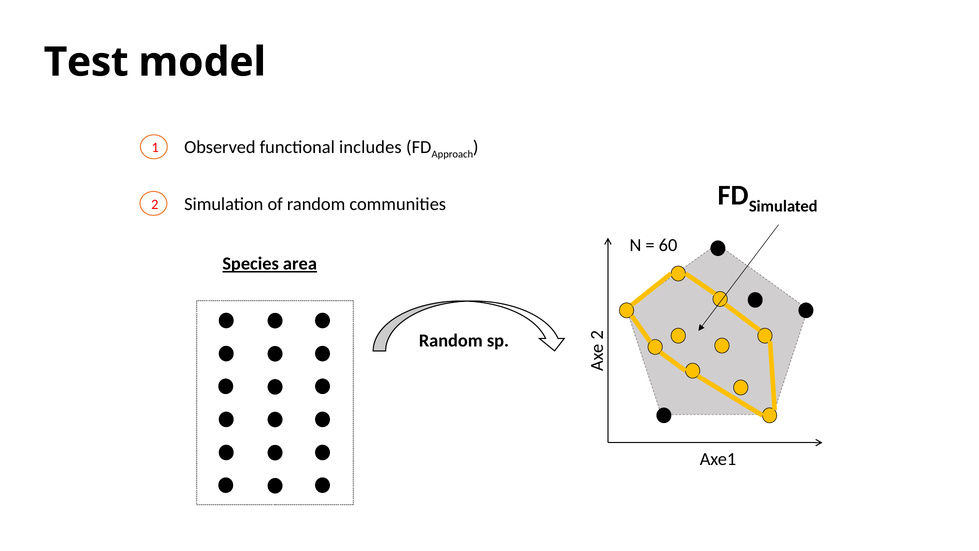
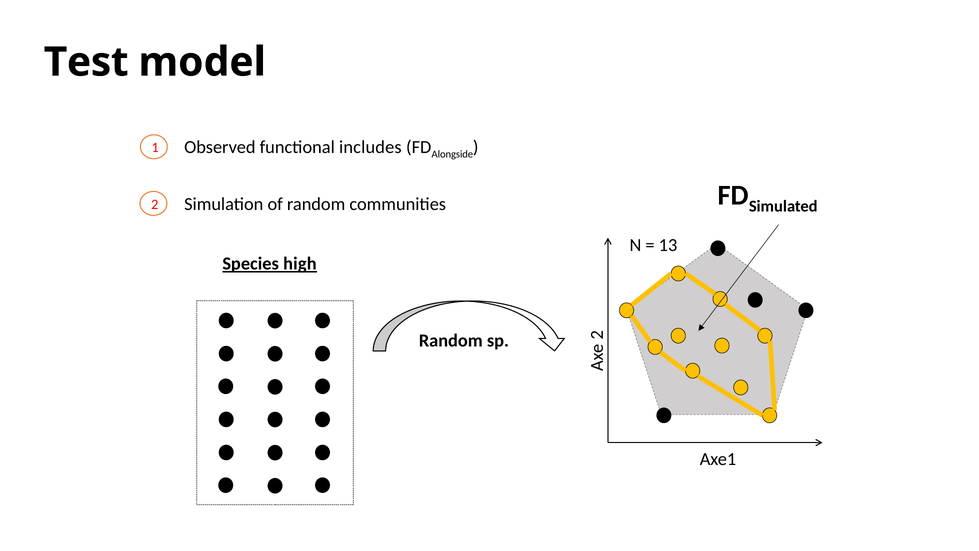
Approach: Approach -> Alongside
60: 60 -> 13
area: area -> high
